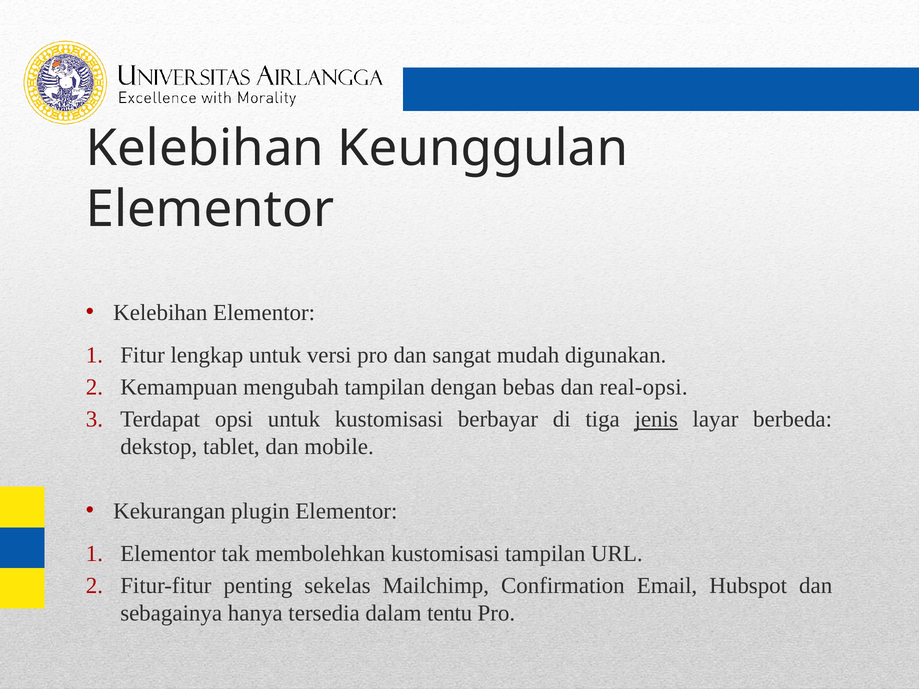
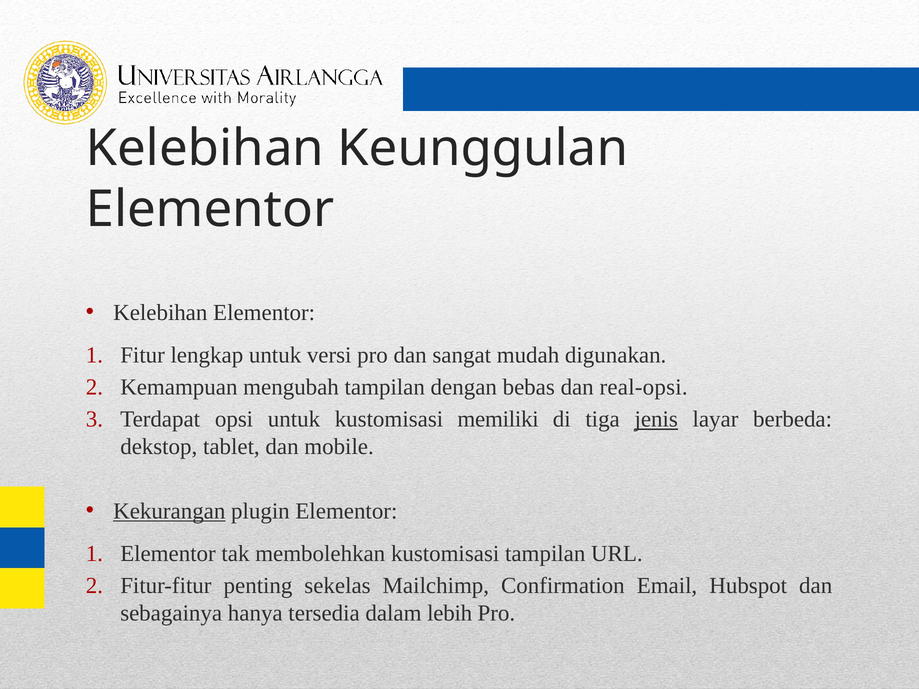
berbayar: berbayar -> memiliki
Kekurangan underline: none -> present
tentu: tentu -> lebih
